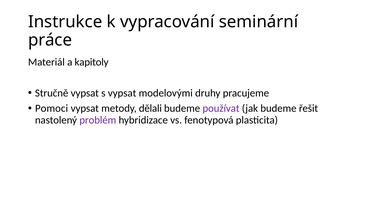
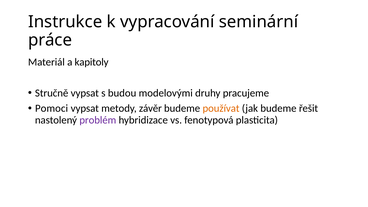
s vypsat: vypsat -> budou
dělali: dělali -> závěr
používat colour: purple -> orange
